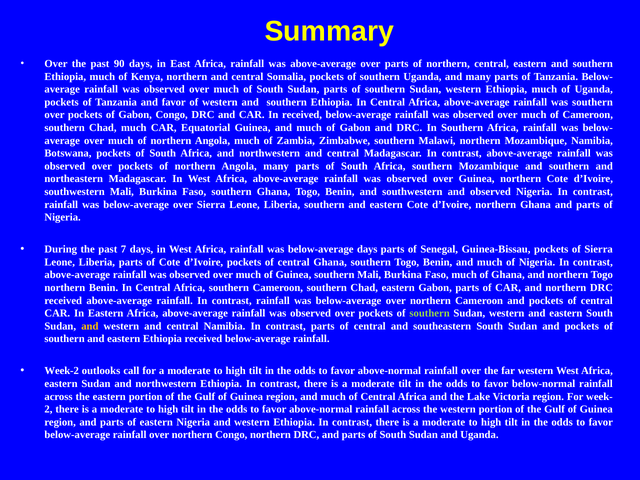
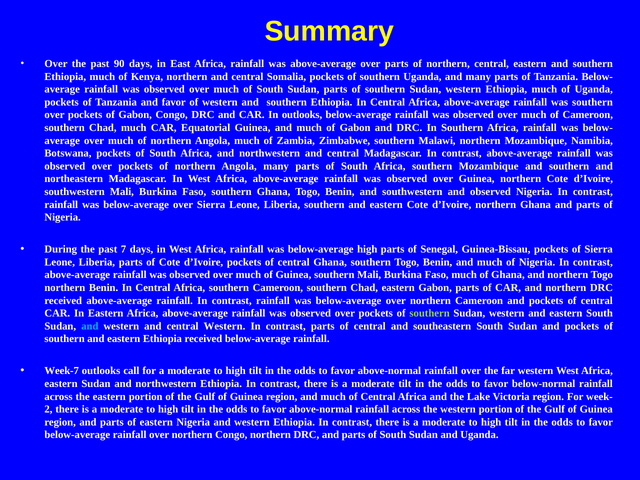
In received: received -> outlooks
below-average days: days -> high
and at (90, 326) colour: yellow -> light blue
central Namibia: Namibia -> Western
Week-2: Week-2 -> Week-7
